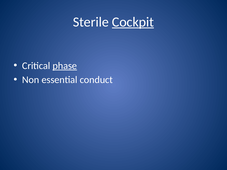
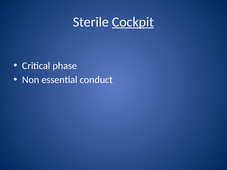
phase underline: present -> none
